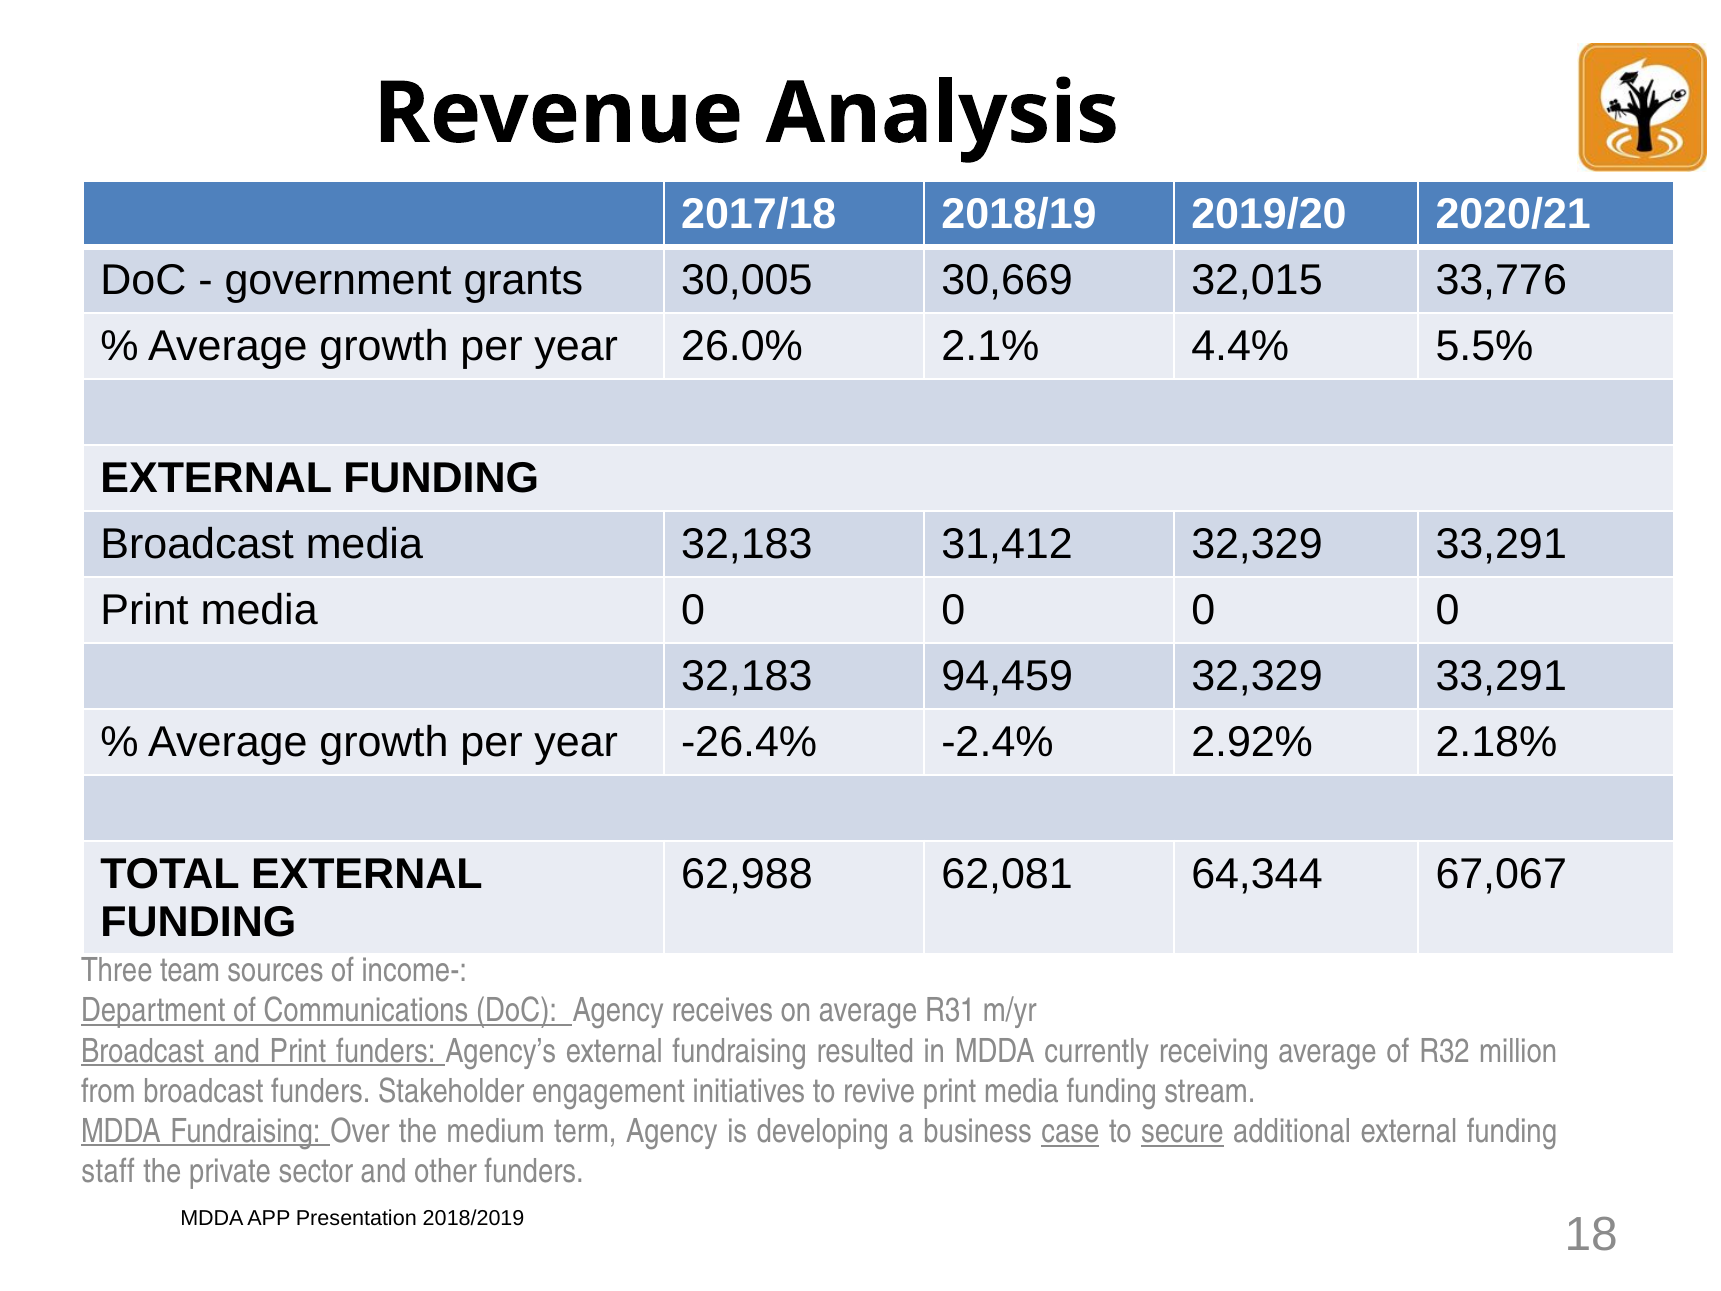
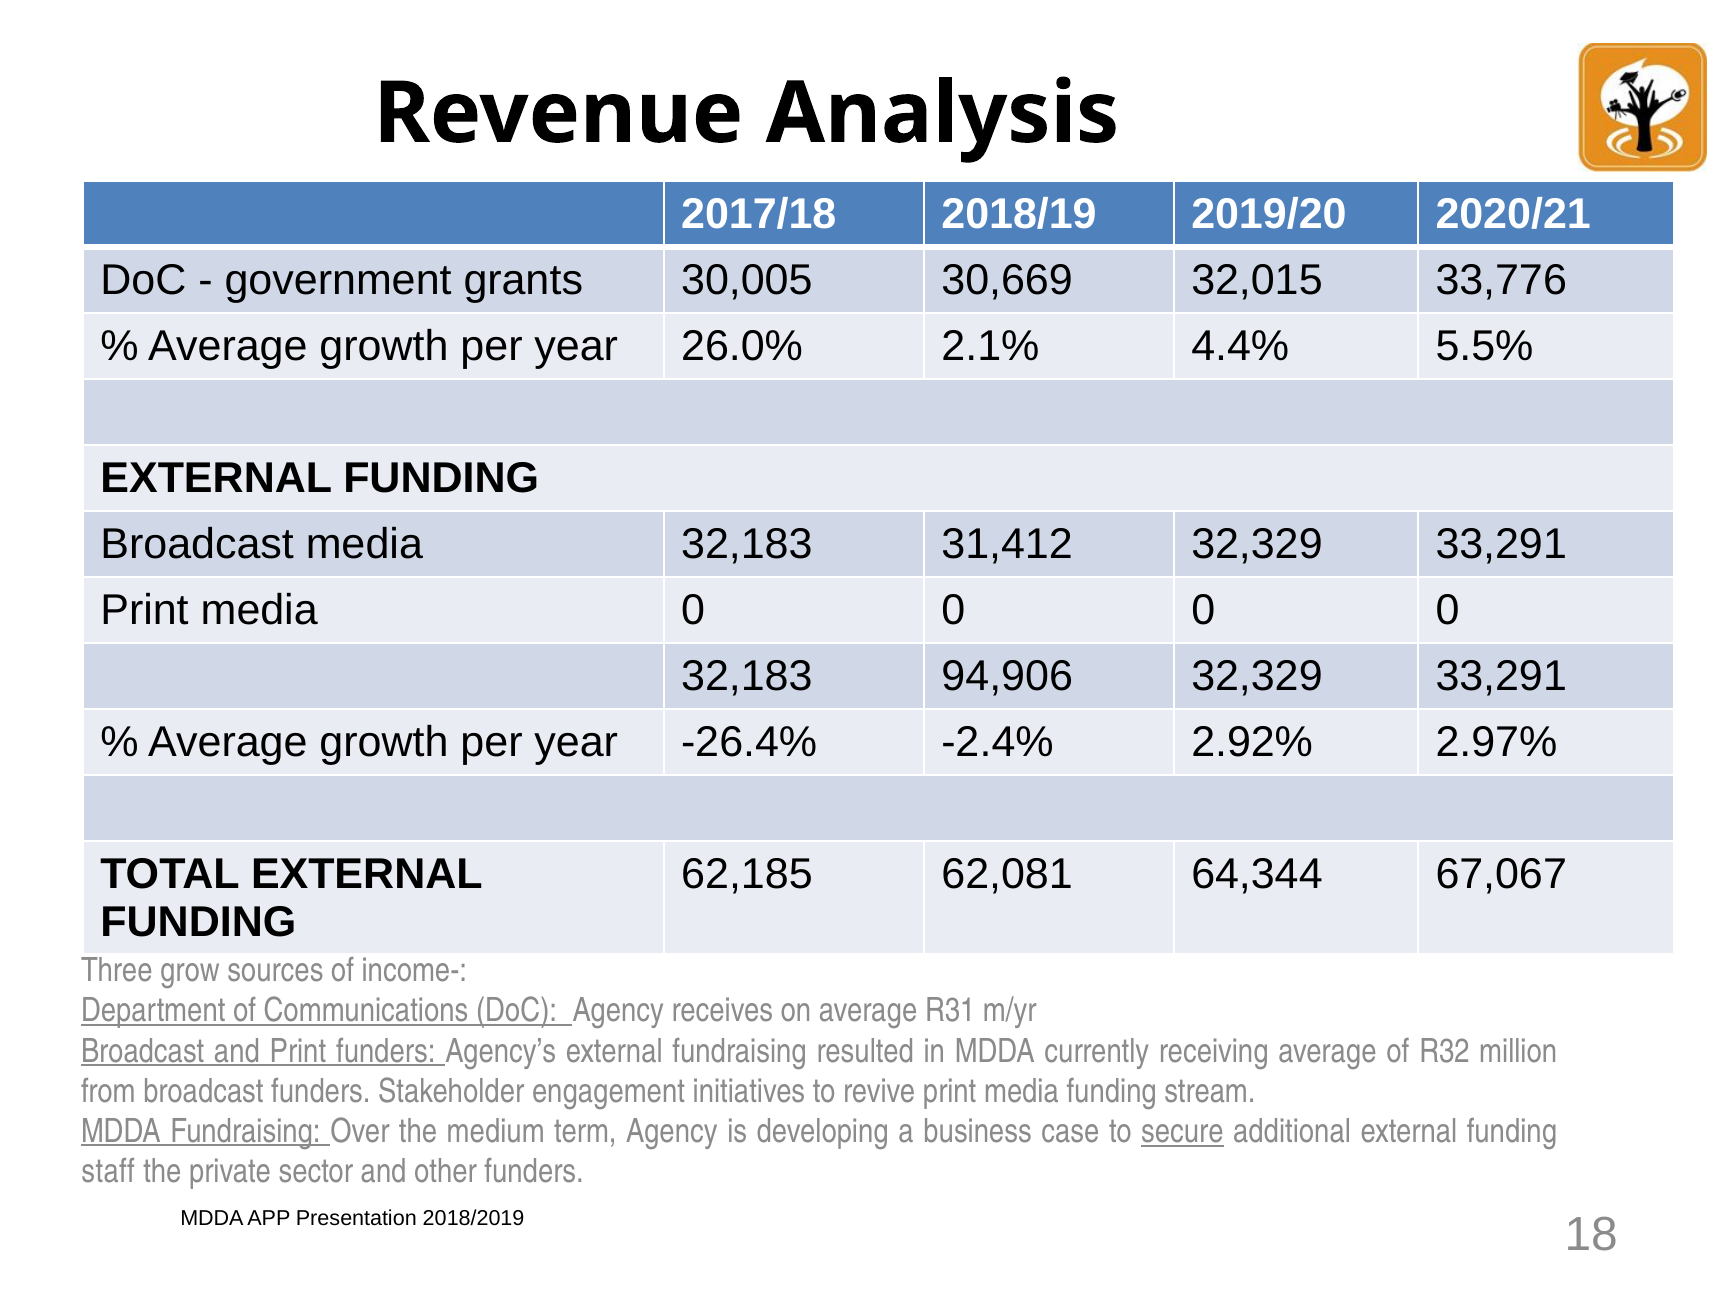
94,459: 94,459 -> 94,906
2.18%: 2.18% -> 2.97%
62,988: 62,988 -> 62,185
team: team -> grow
case underline: present -> none
